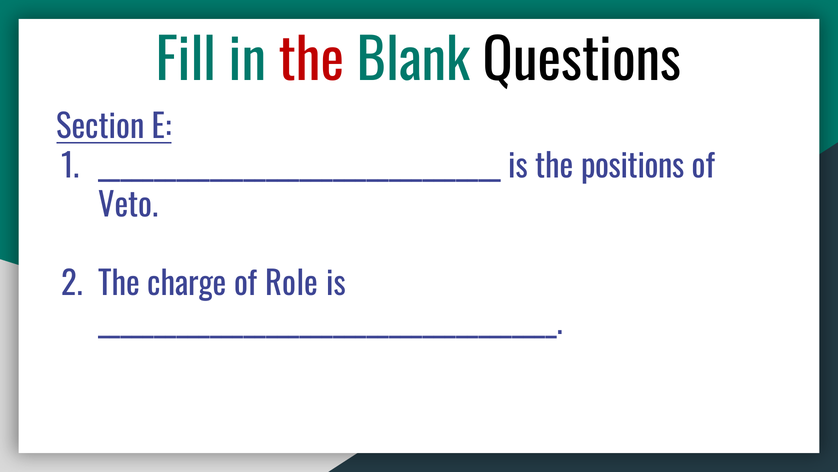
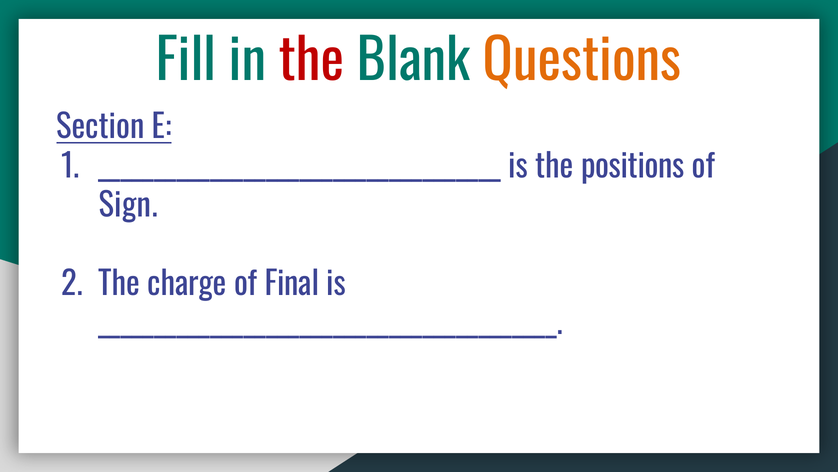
Questions colour: black -> orange
Veto: Veto -> Sign
Role: Role -> Final
